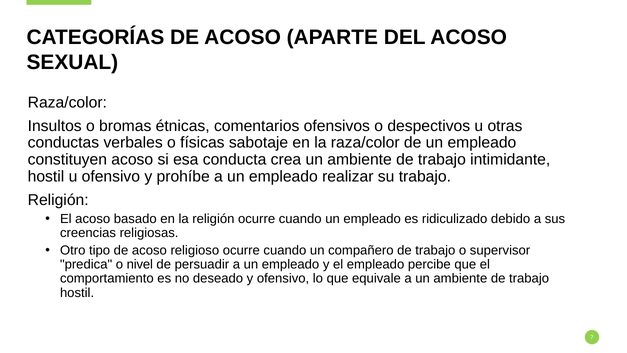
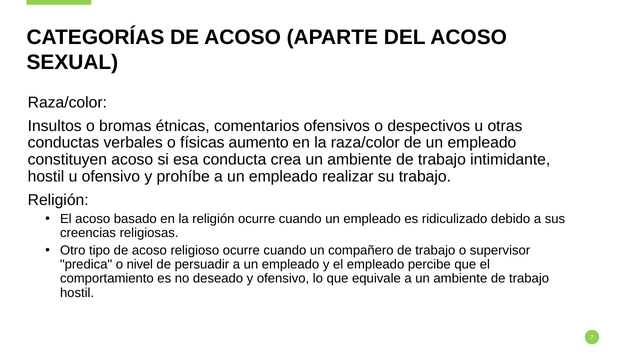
sabotaje: sabotaje -> aumento
